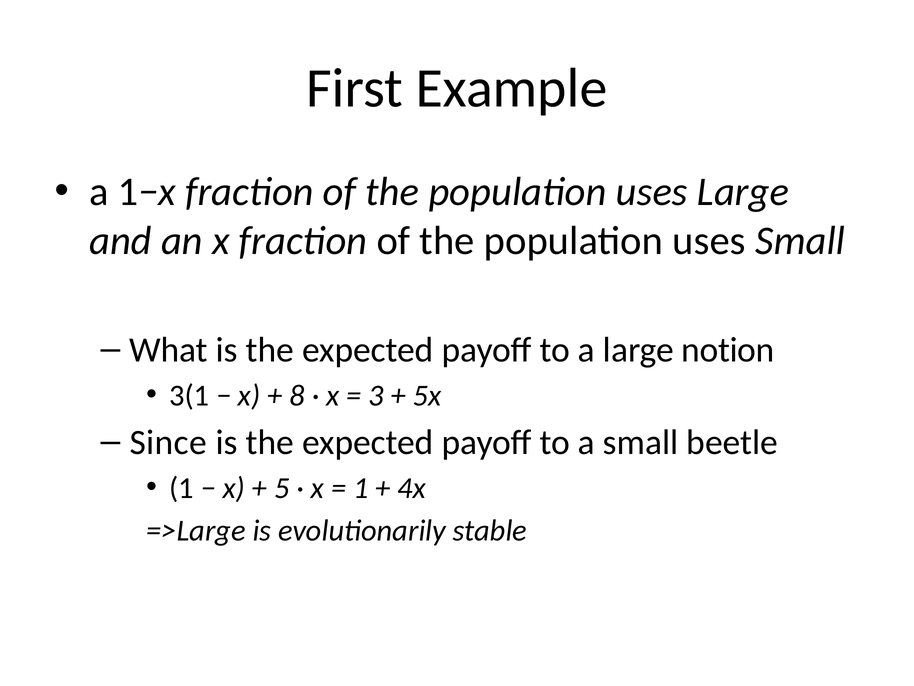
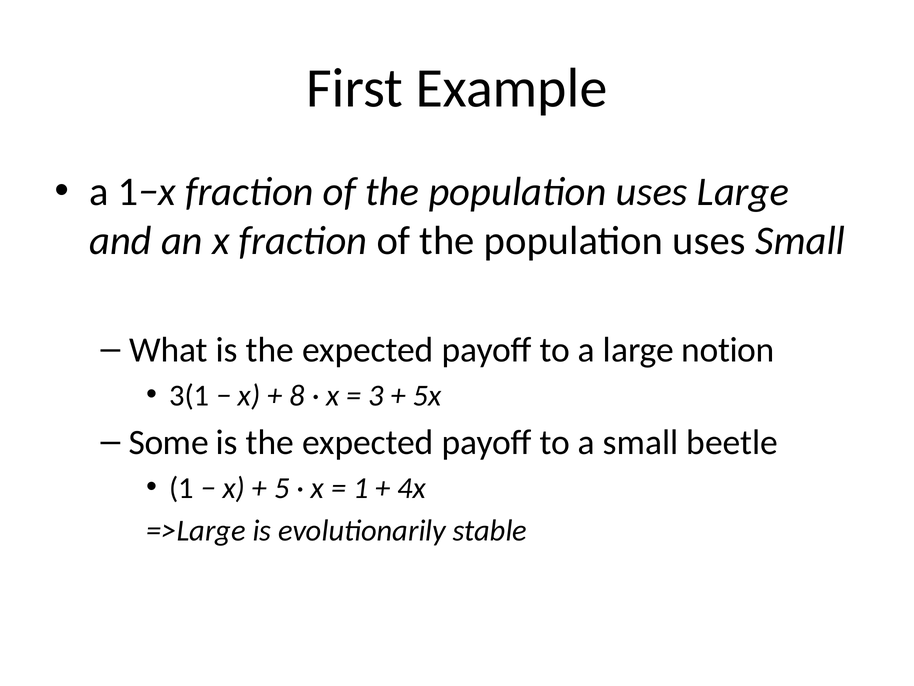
Since: Since -> Some
